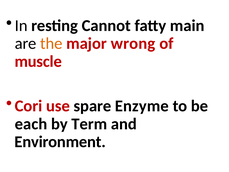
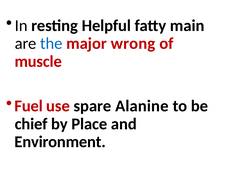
Cannot: Cannot -> Helpful
the colour: orange -> blue
Cori: Cori -> Fuel
Enzyme: Enzyme -> Alanine
each: each -> chief
Term: Term -> Place
